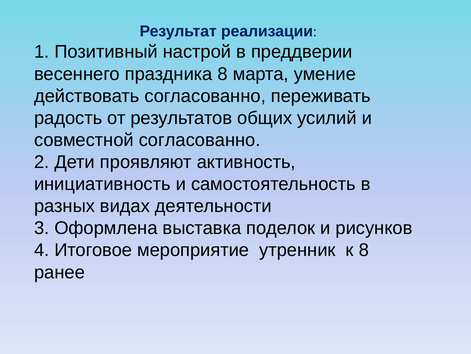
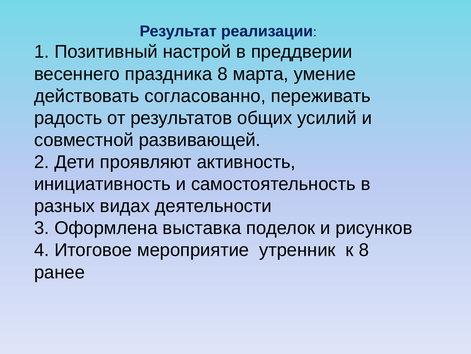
совместной согласованно: согласованно -> развивающей
